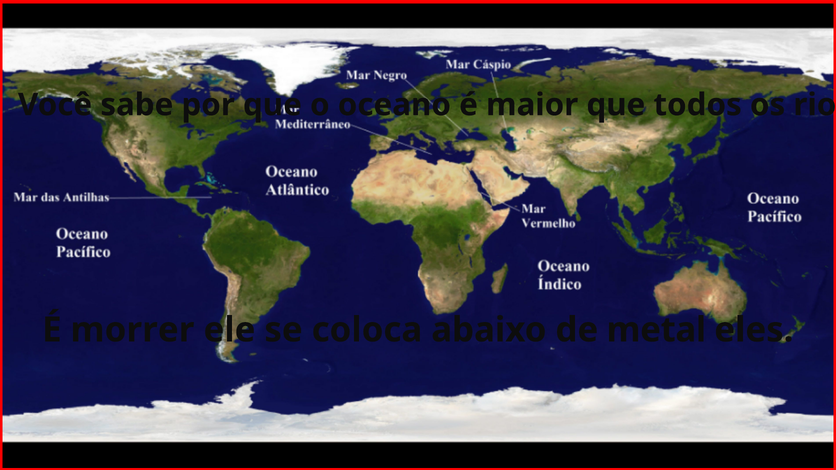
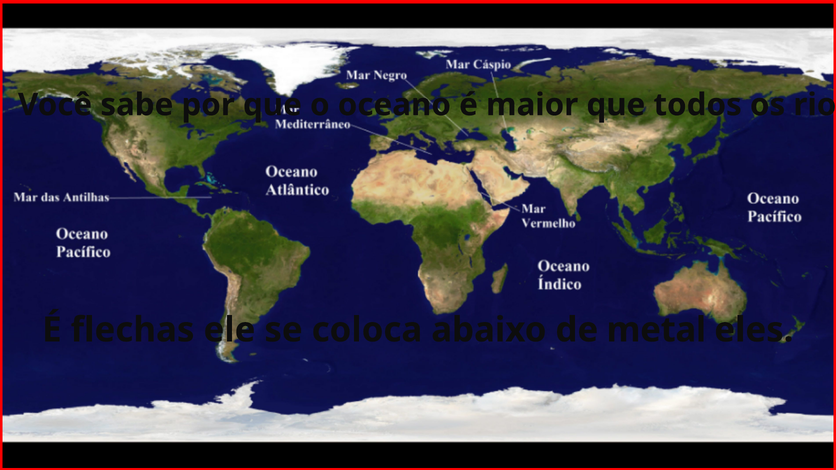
morrer: morrer -> flechas
